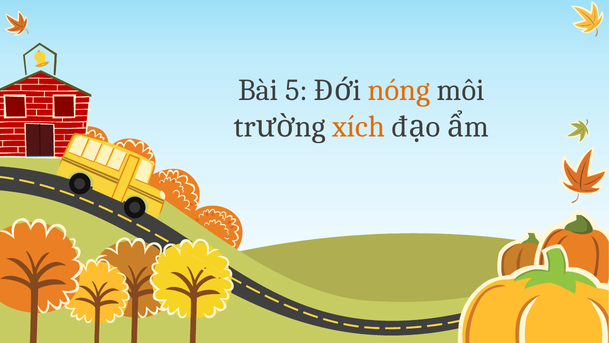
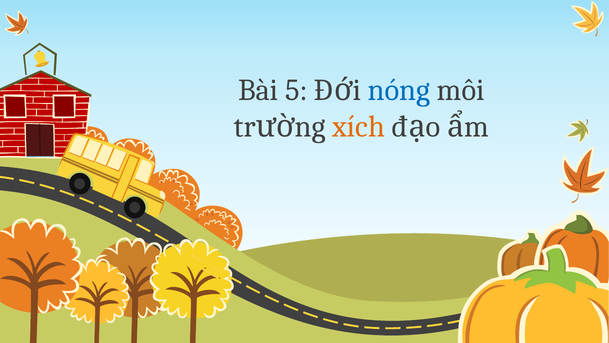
nóng colour: orange -> blue
